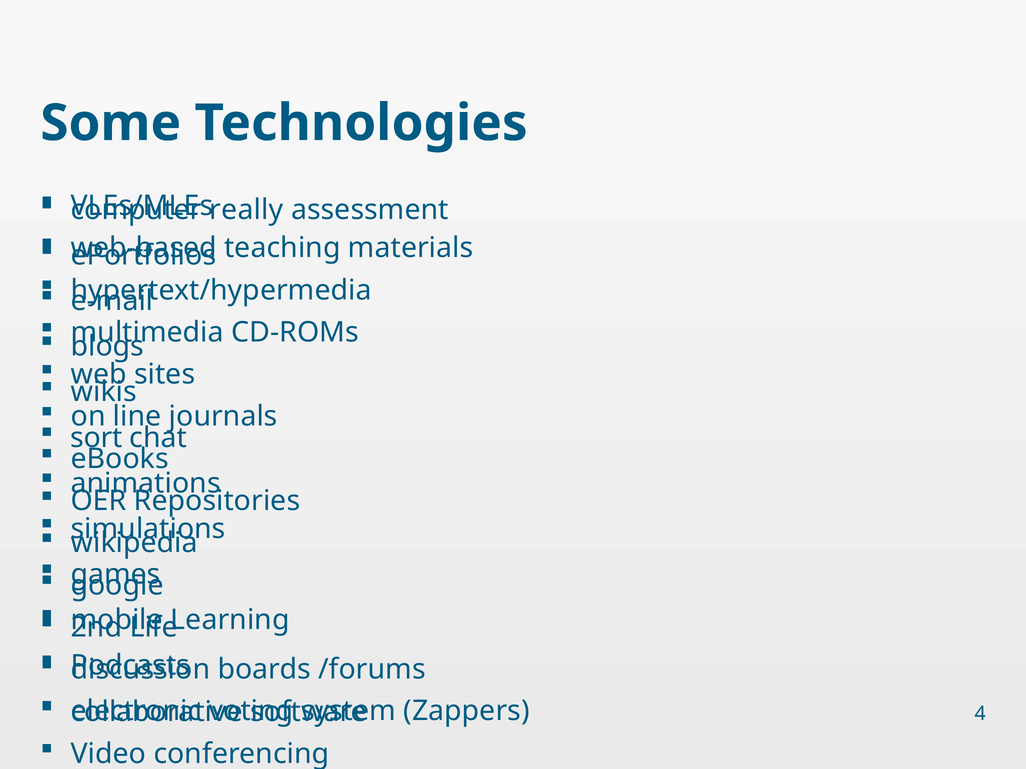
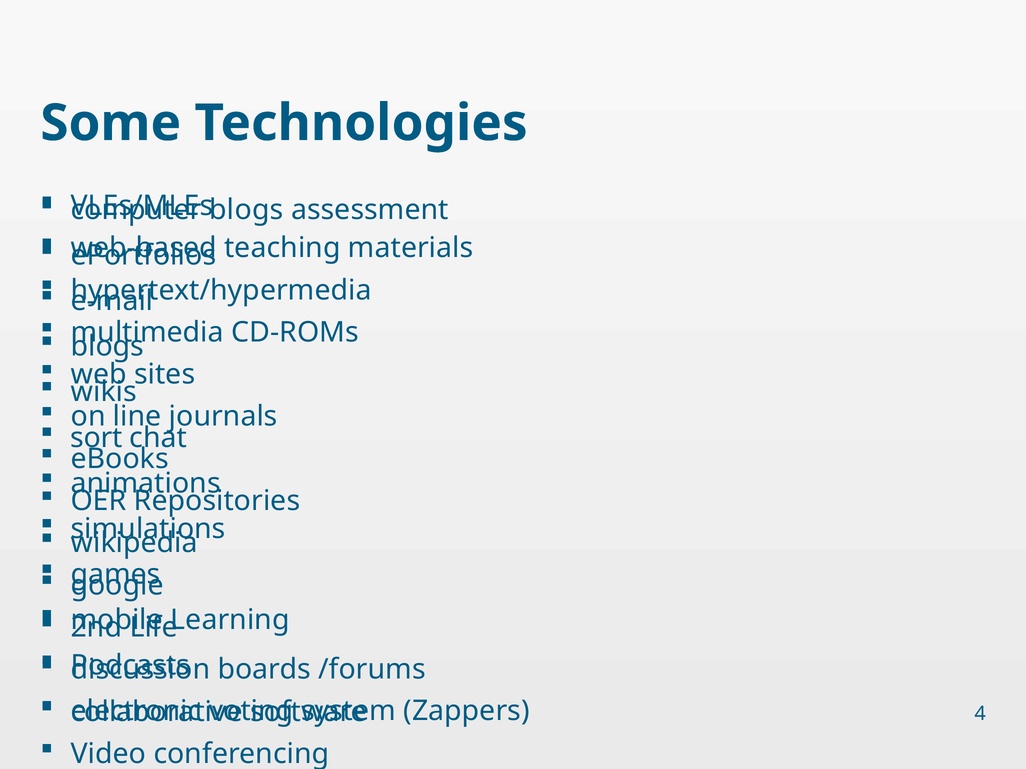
really at (246, 210): really -> blogs
